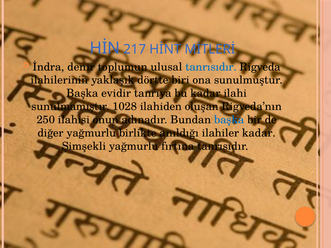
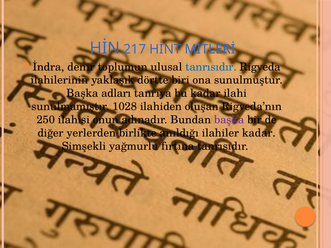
evidir: evidir -> adları
başka at (229, 120) colour: blue -> purple
diğer yağmurlu: yağmurlu -> yerlerden
